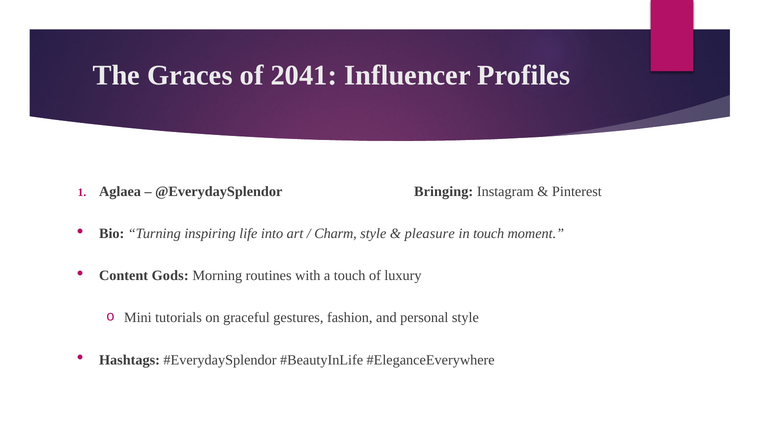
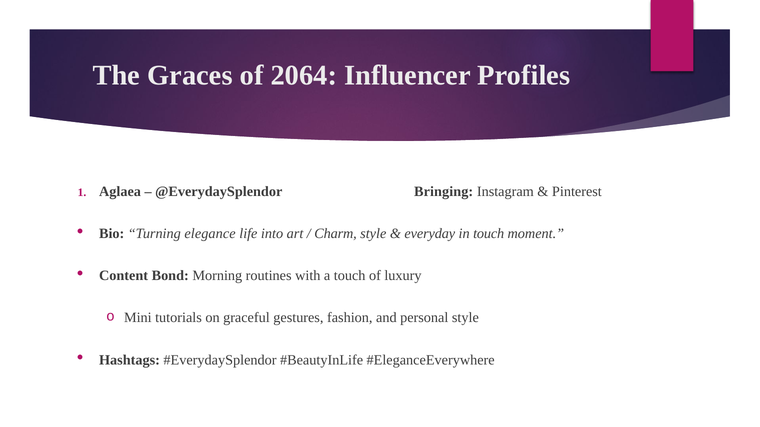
2041: 2041 -> 2064
inspiring: inspiring -> elegance
pleasure: pleasure -> everyday
Gods: Gods -> Bond
